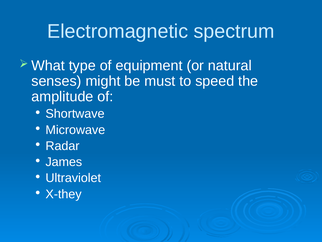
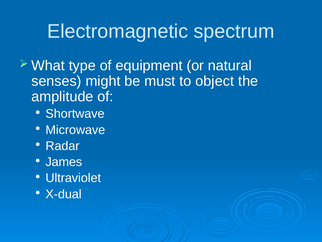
speed: speed -> object
X-they: X-they -> X-dual
